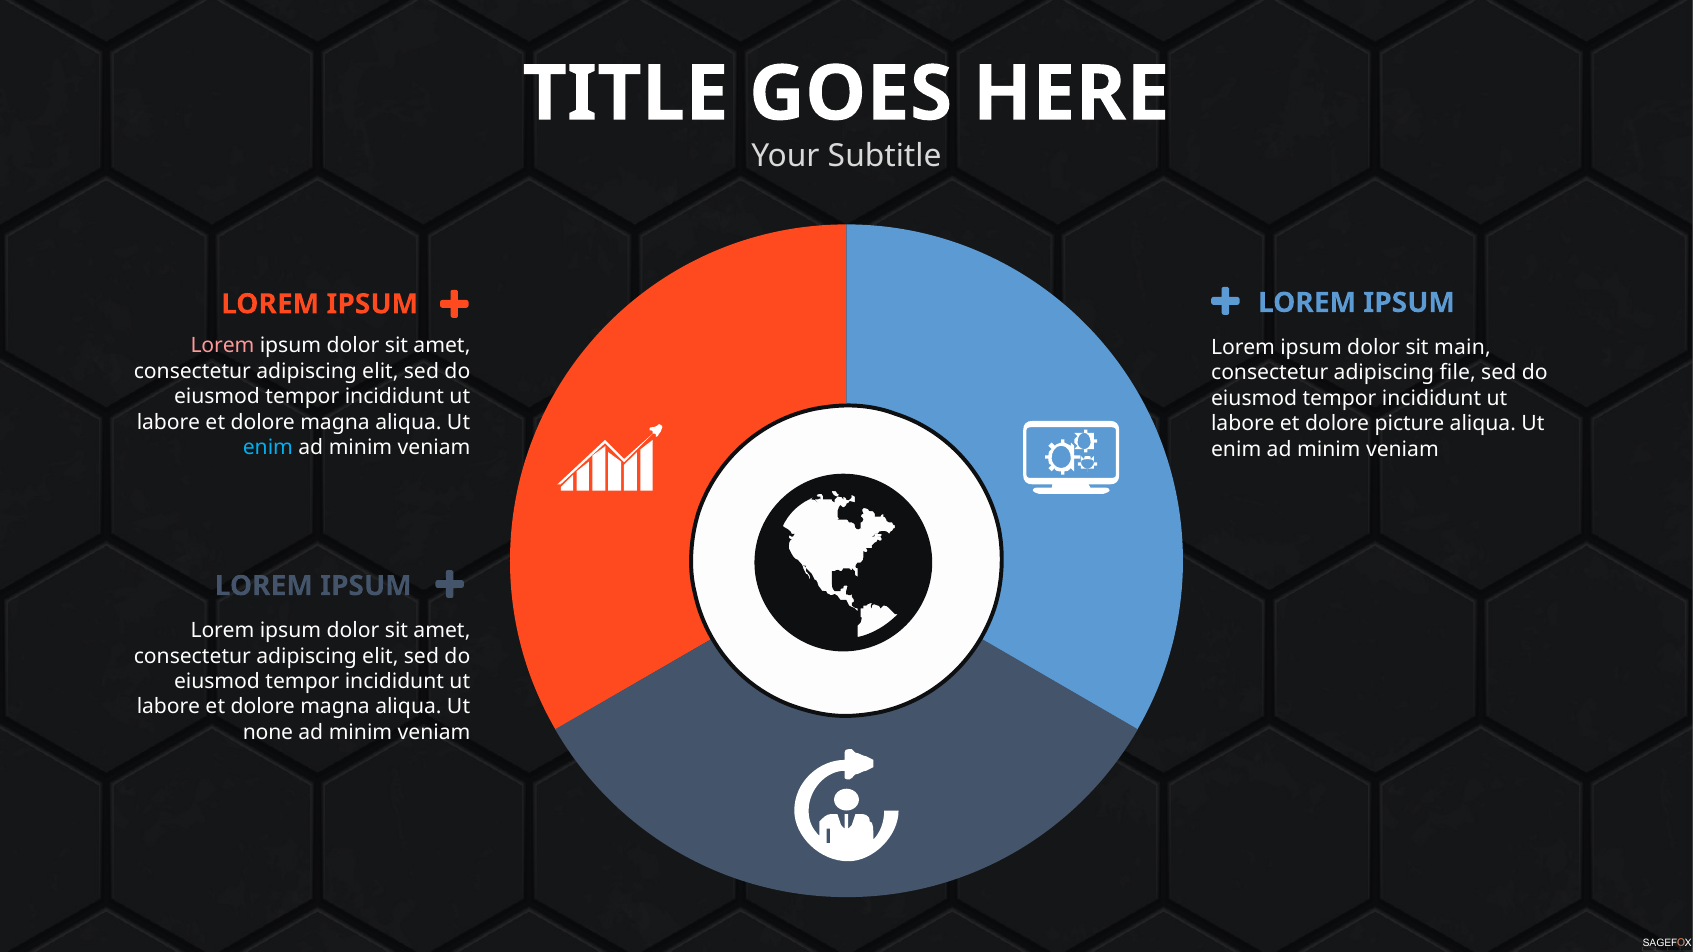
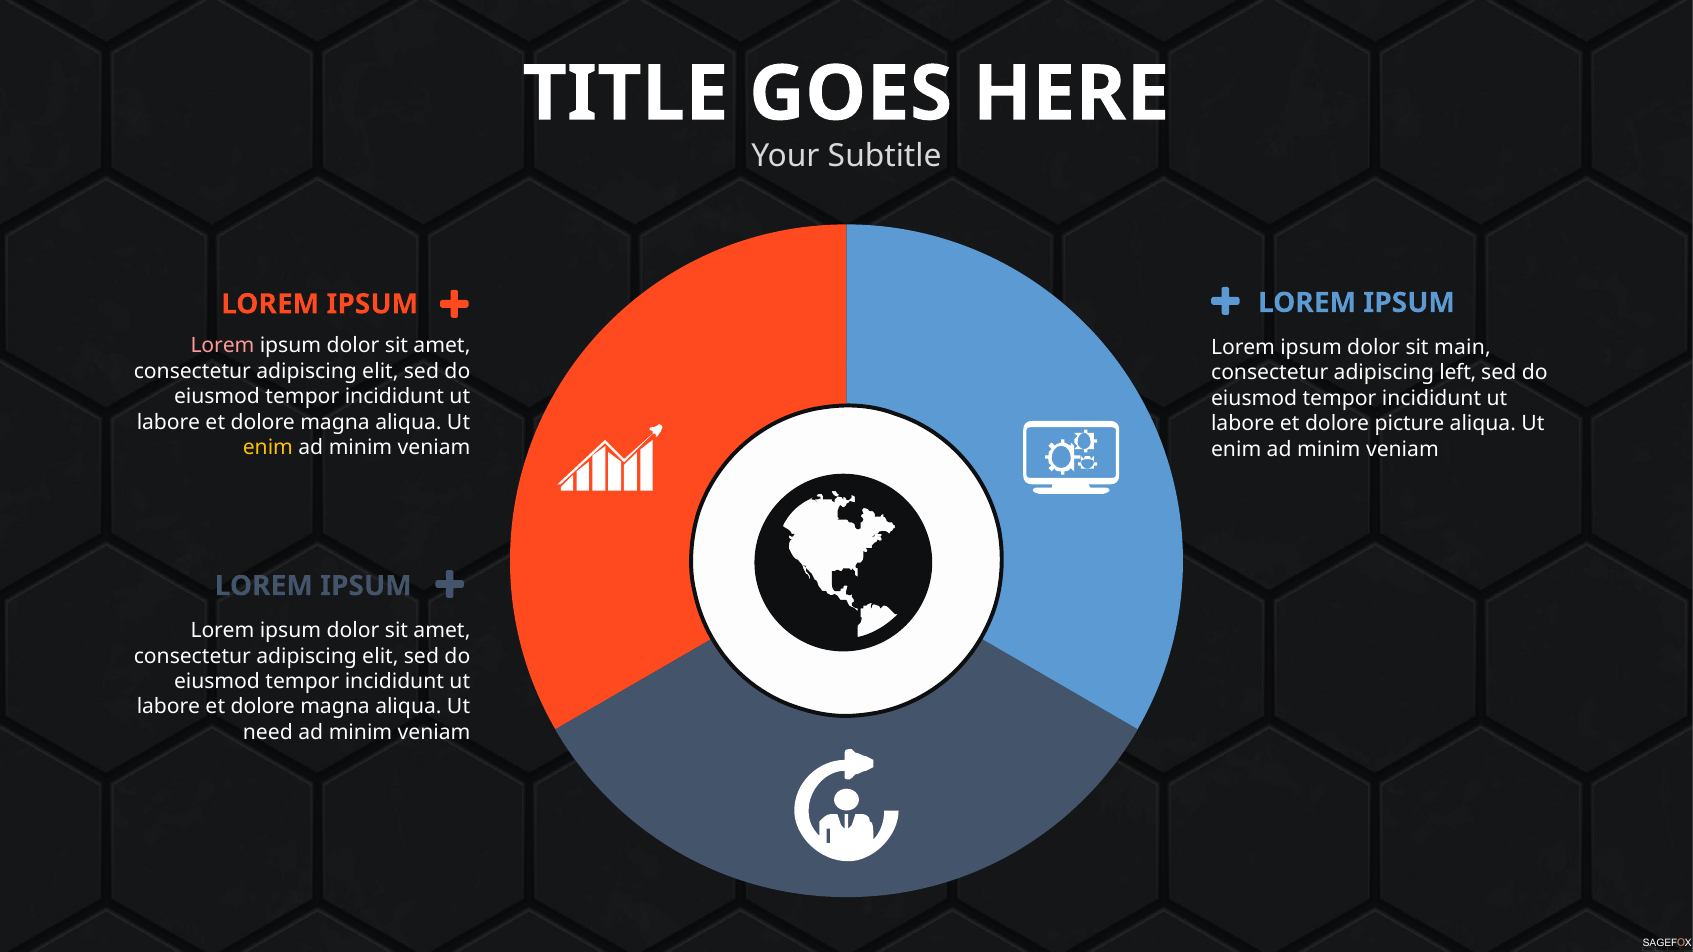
file: file -> left
enim at (268, 448) colour: light blue -> yellow
none: none -> need
